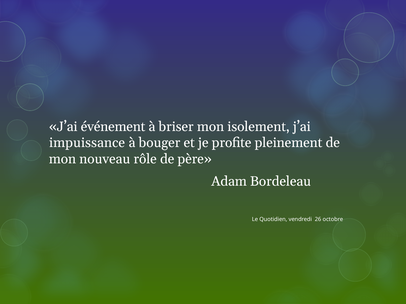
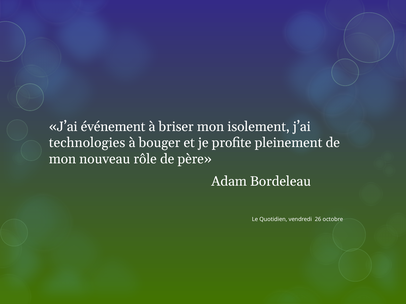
impuissance: impuissance -> technologies
